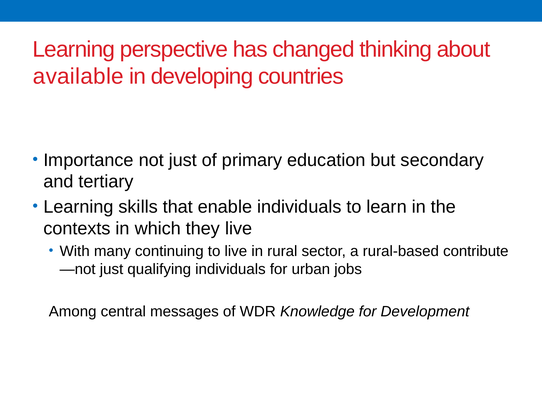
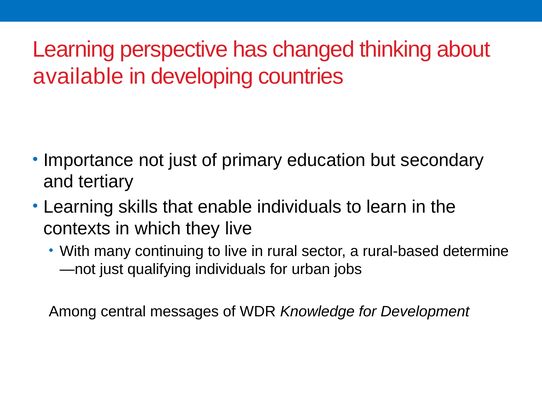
contribute: contribute -> determine
